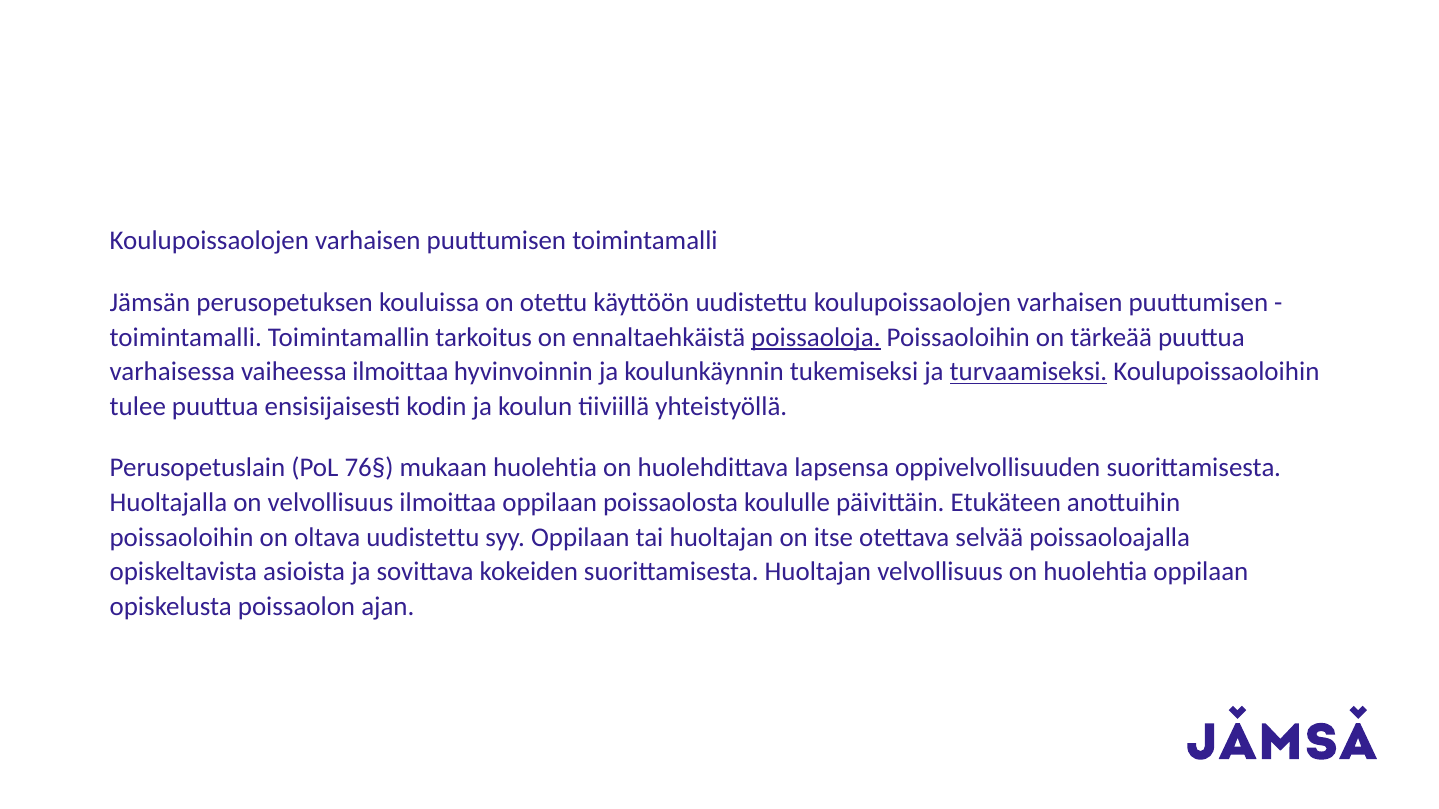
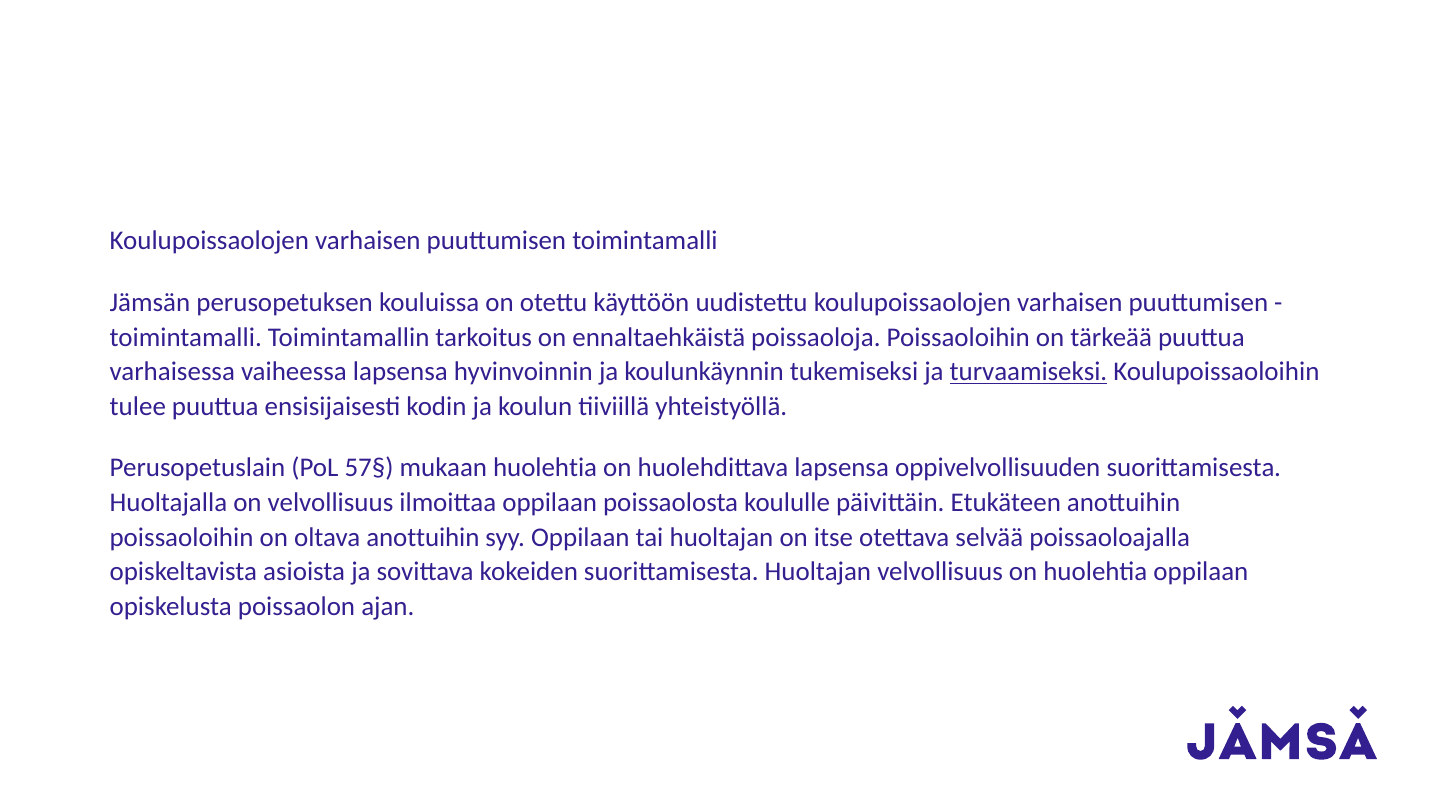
poissaoloja underline: present -> none
vaiheessa ilmoittaa: ilmoittaa -> lapsensa
76§: 76§ -> 57§
oltava uudistettu: uudistettu -> anottuihin
